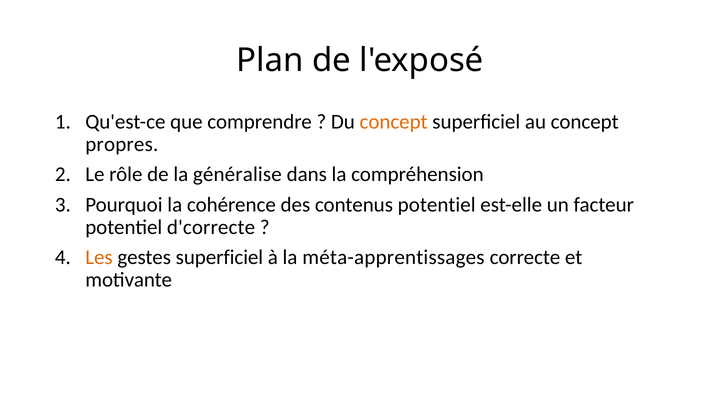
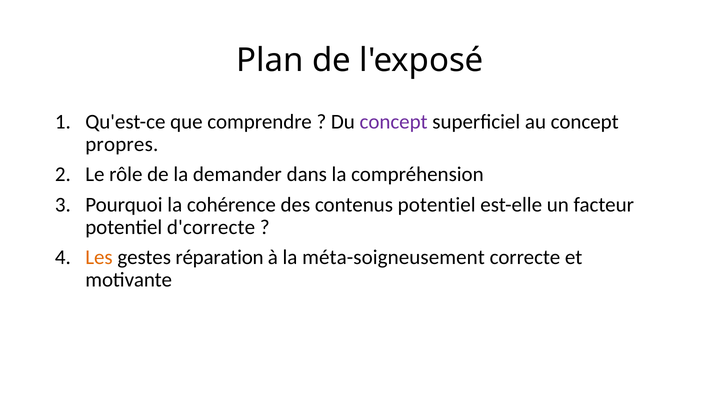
concept at (394, 122) colour: orange -> purple
généralise: généralise -> demander
gestes superficiel: superficiel -> réparation
méta-apprentissages: méta-apprentissages -> méta-soigneusement
